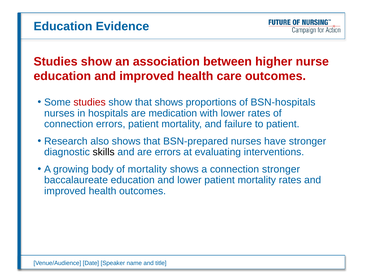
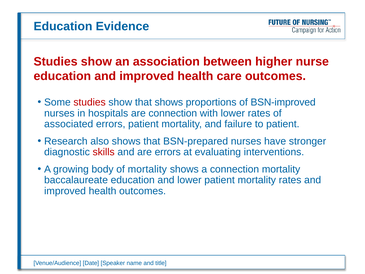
BSN-hospitals: BSN-hospitals -> BSN-improved
are medication: medication -> connection
connection at (69, 124): connection -> associated
skills colour: black -> red
connection stronger: stronger -> mortality
